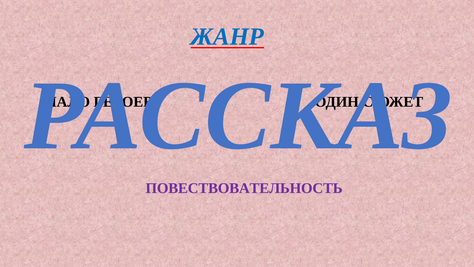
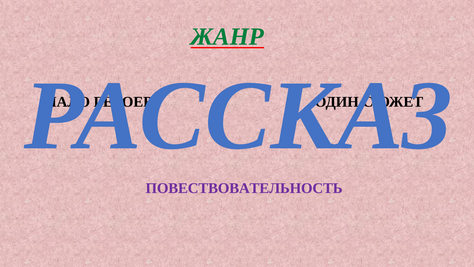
ЖАНР colour: blue -> green
